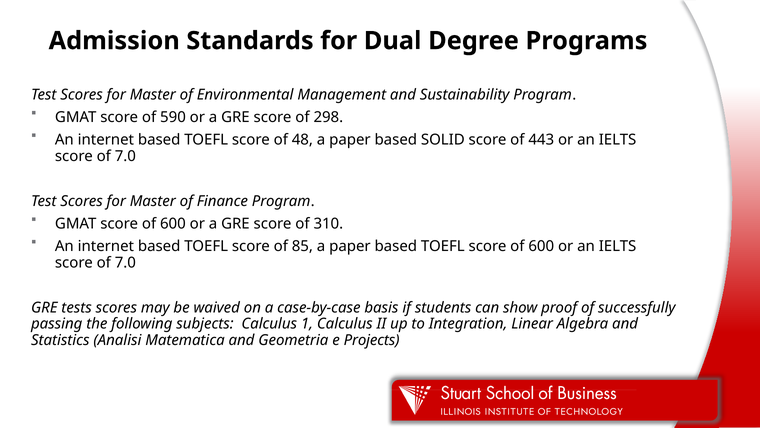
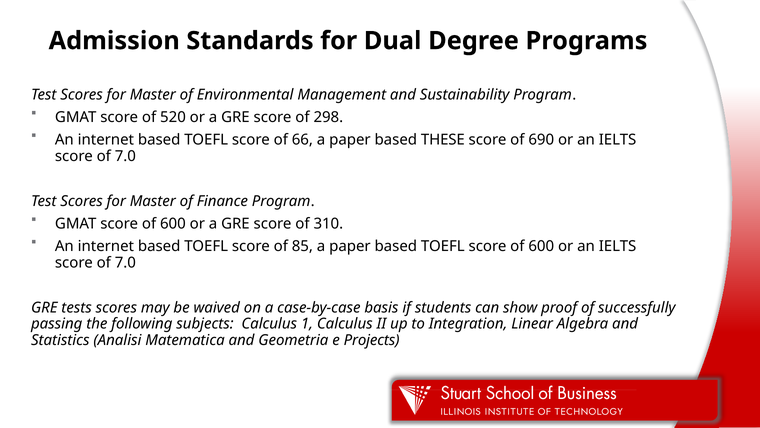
590: 590 -> 520
48: 48 -> 66
SOLID: SOLID -> THESE
443: 443 -> 690
